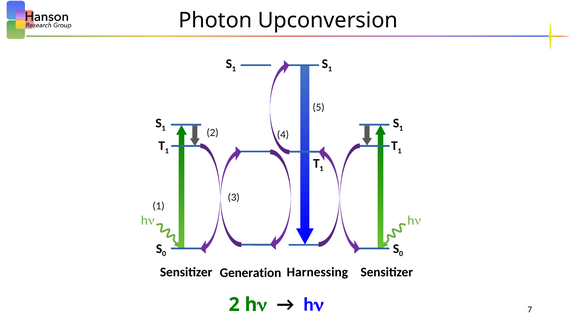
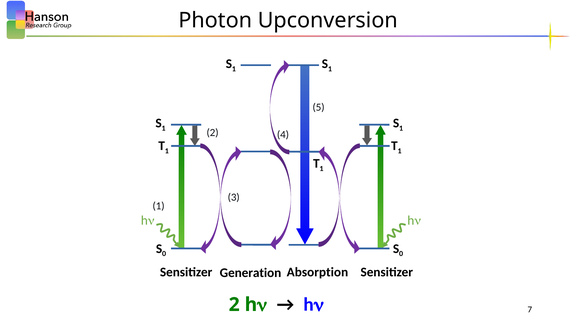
Harnessing: Harnessing -> Absorption
